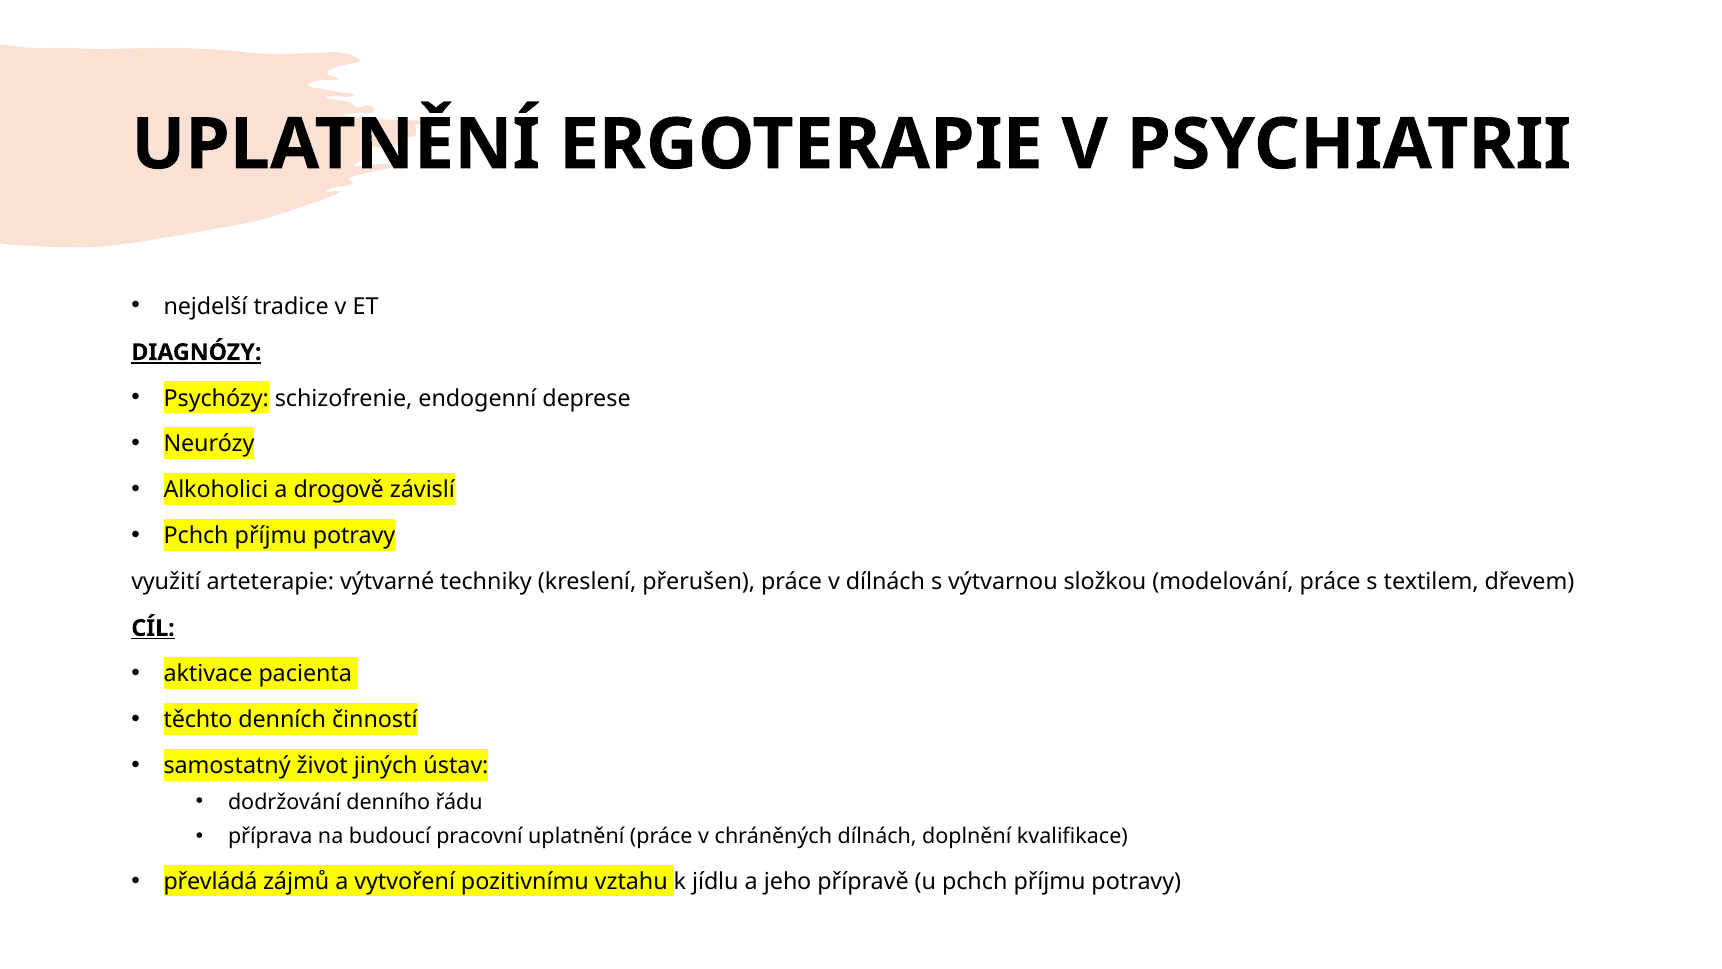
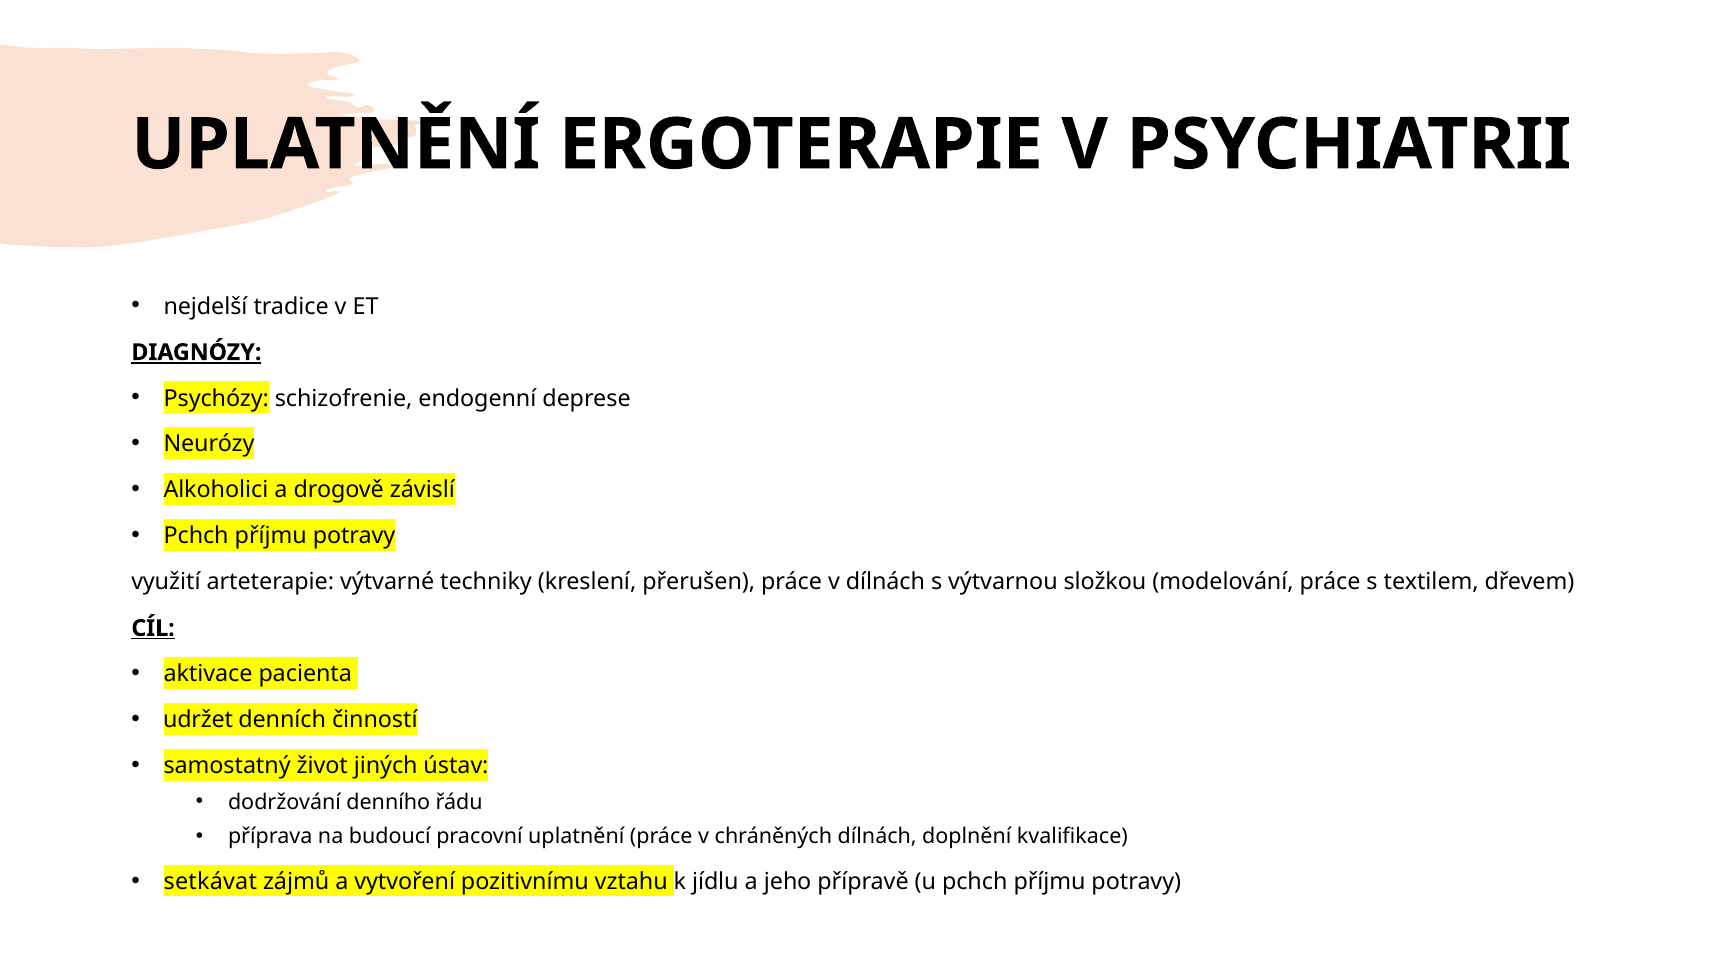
těchto: těchto -> udržet
převládá: převládá -> setkávat
